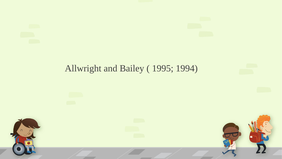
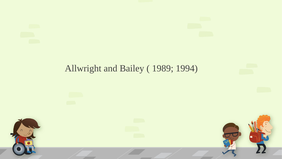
1995: 1995 -> 1989
